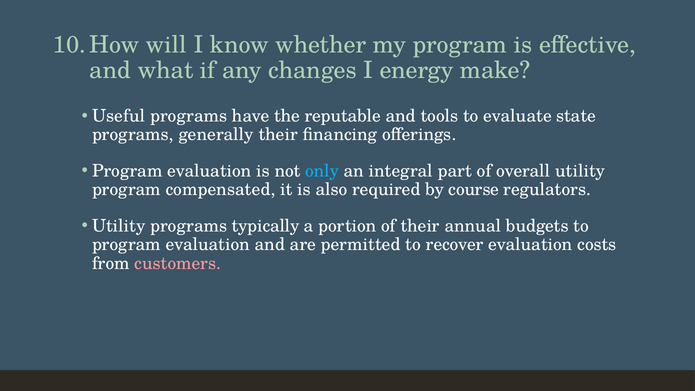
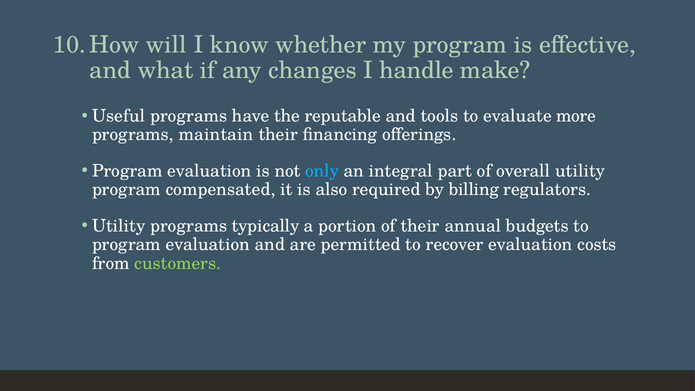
energy: energy -> handle
state: state -> more
generally: generally -> maintain
course: course -> billing
customers colour: pink -> light green
